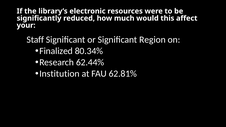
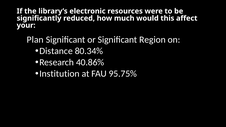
Staff: Staff -> Plan
Finalized: Finalized -> Distance
62.44%: 62.44% -> 40.86%
62.81%: 62.81% -> 95.75%
